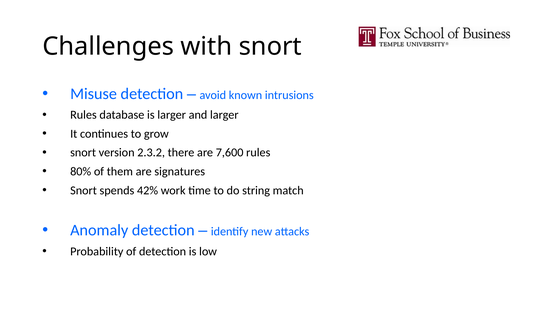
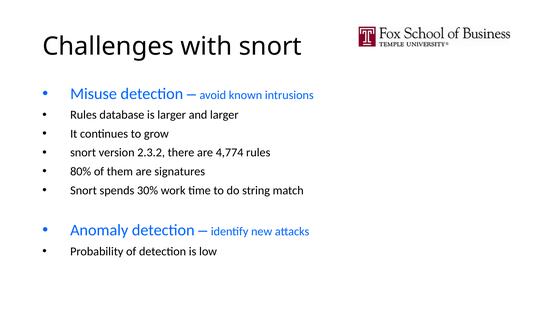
7,600: 7,600 -> 4,774
42%: 42% -> 30%
